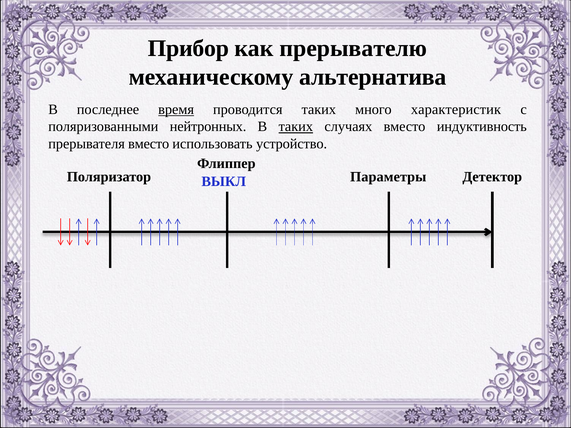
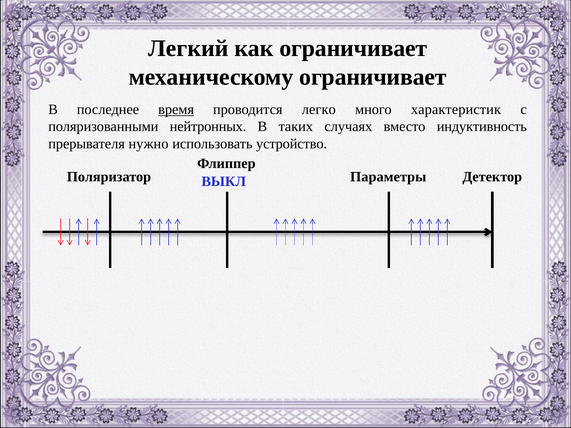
Прибор: Прибор -> Легкий
как прерывателю: прерывателю -> ограничивает
механическому альтернатива: альтернатива -> ограничивает
проводится таких: таких -> легко
таких at (296, 127) underline: present -> none
прерывателя вместо: вместо -> нужно
